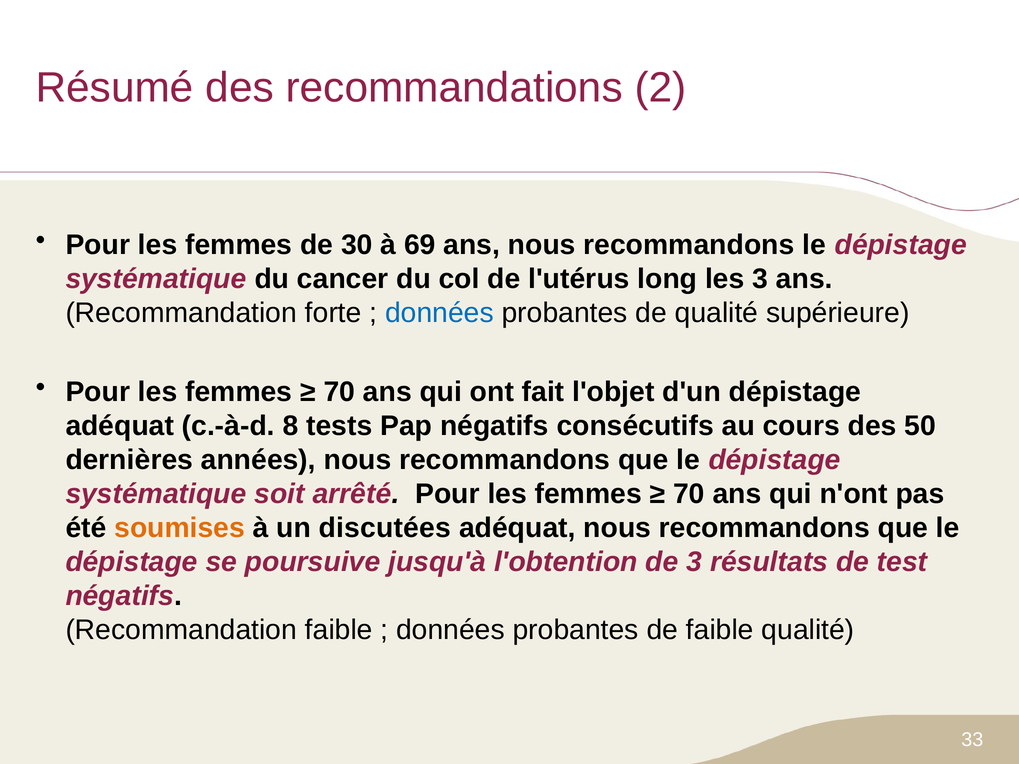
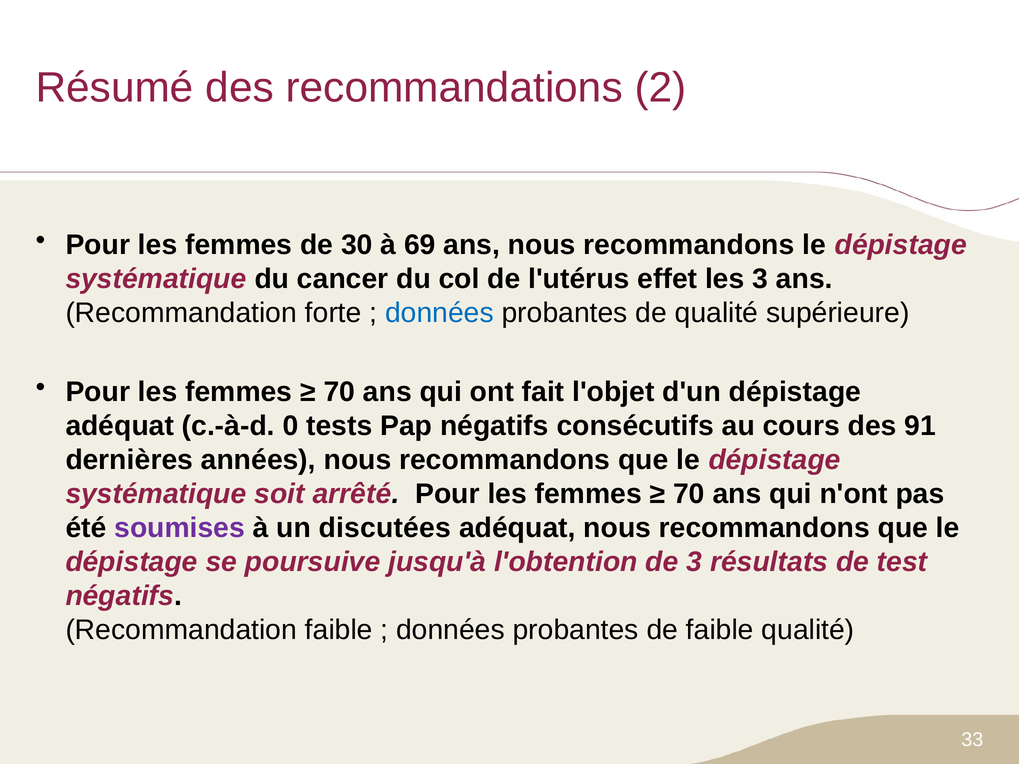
long: long -> effet
8: 8 -> 0
50: 50 -> 91
soumises colour: orange -> purple
